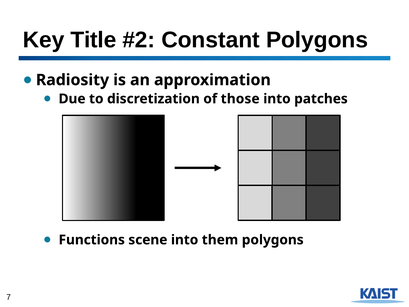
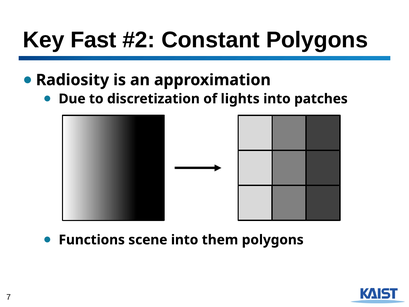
Title: Title -> Fast
those: those -> lights
